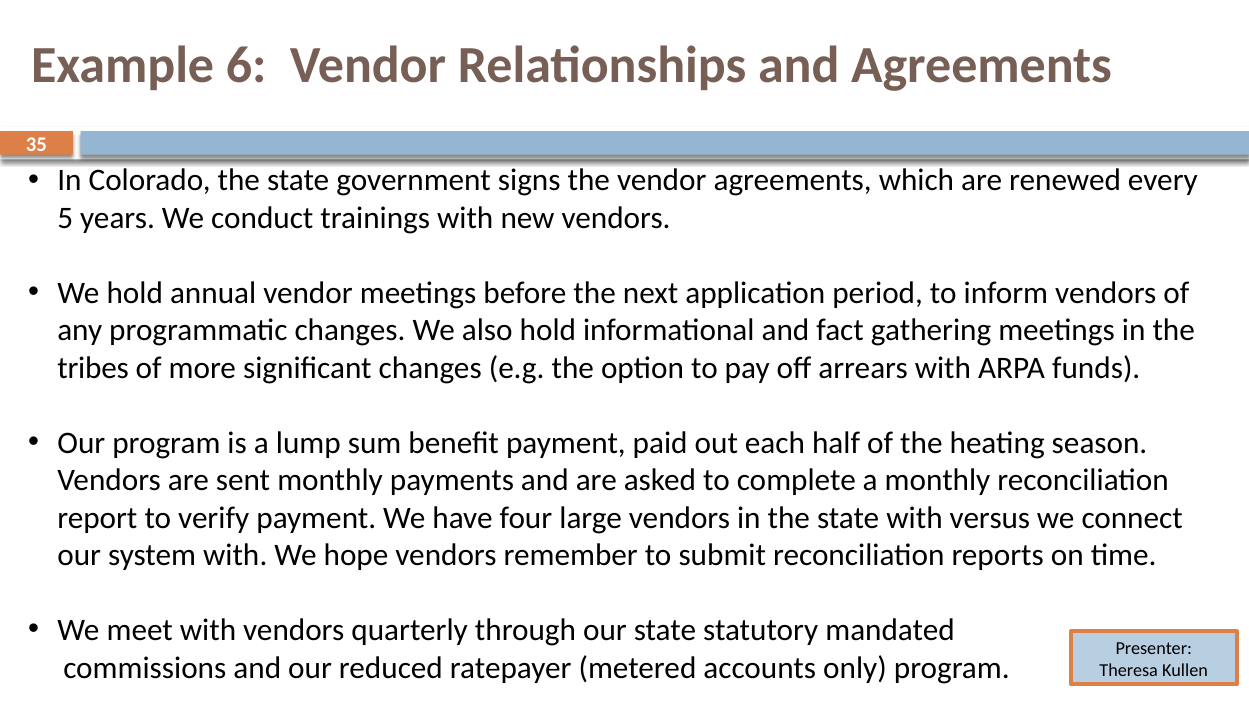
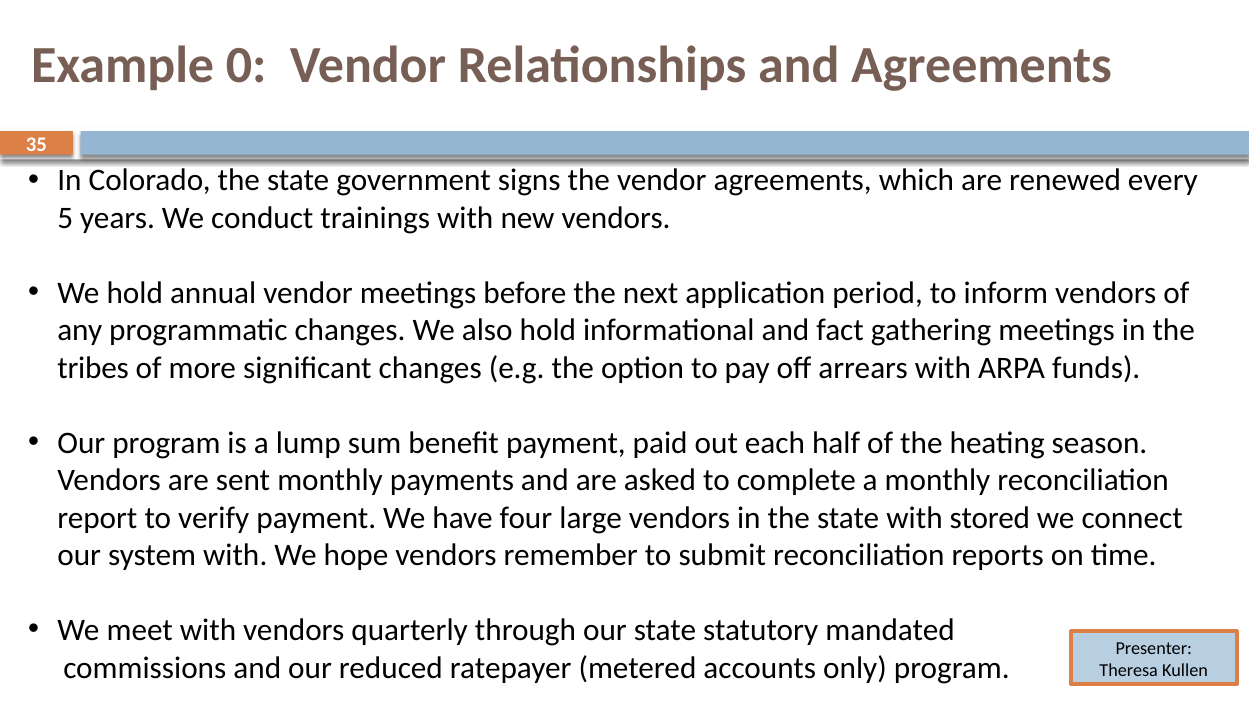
6: 6 -> 0
versus: versus -> stored
